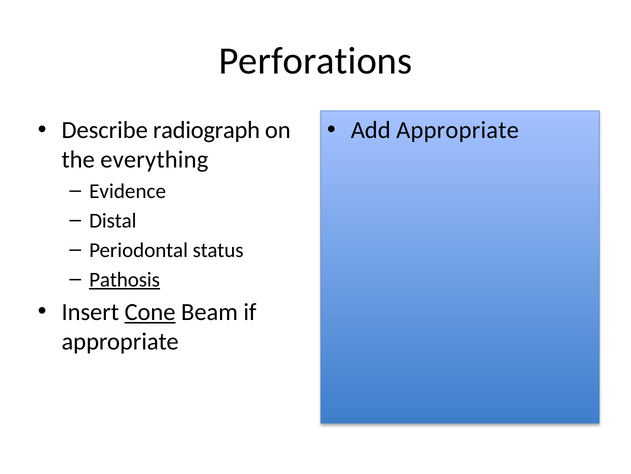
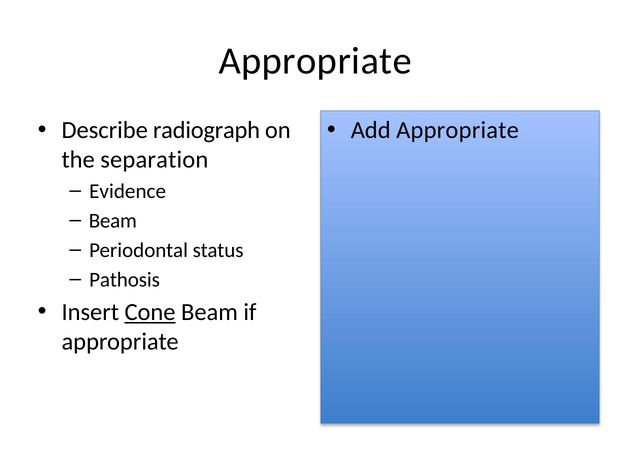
Perforations at (315, 61): Perforations -> Appropriate
everything: everything -> separation
Distal at (113, 220): Distal -> Beam
Pathosis underline: present -> none
